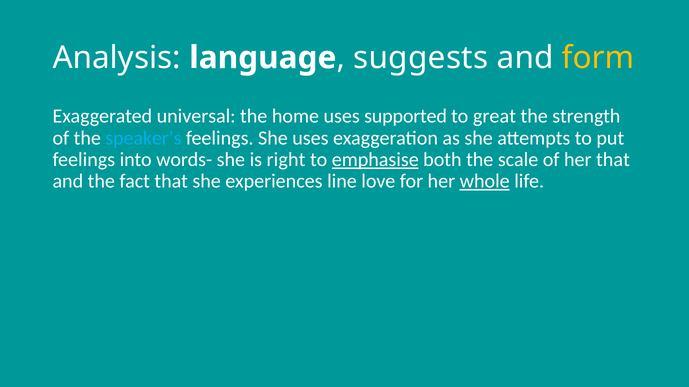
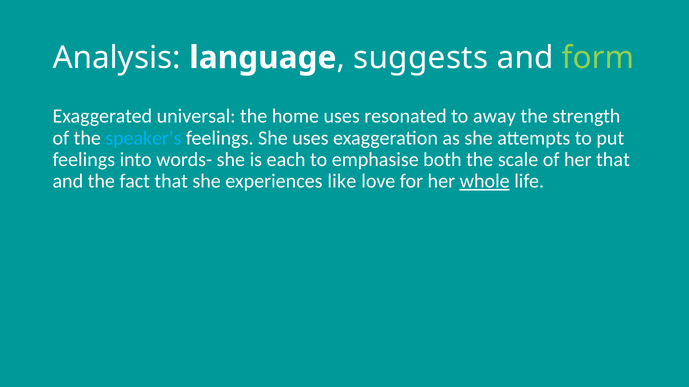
form colour: yellow -> light green
supported: supported -> resonated
great: great -> away
right: right -> each
emphasise underline: present -> none
line: line -> like
